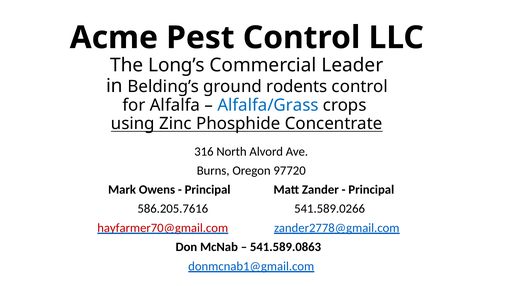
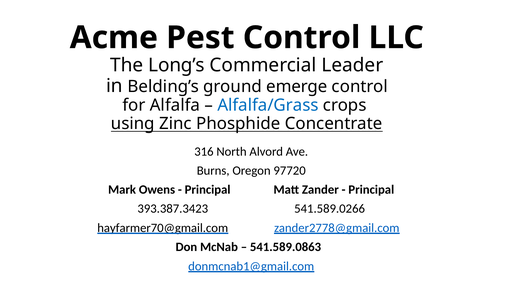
rodents: rodents -> emerge
586.205.7616: 586.205.7616 -> 393.387.3423
hayfarmer70@gmail.com colour: red -> black
